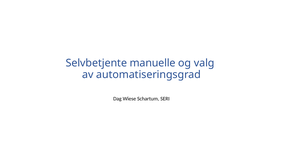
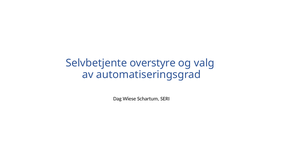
manuelle: manuelle -> overstyre
